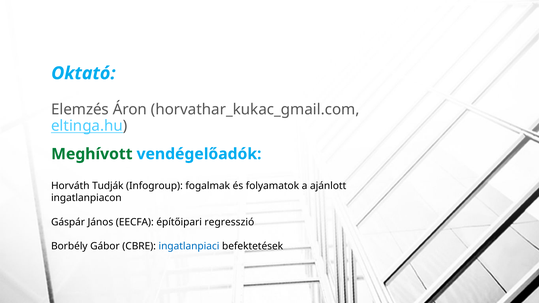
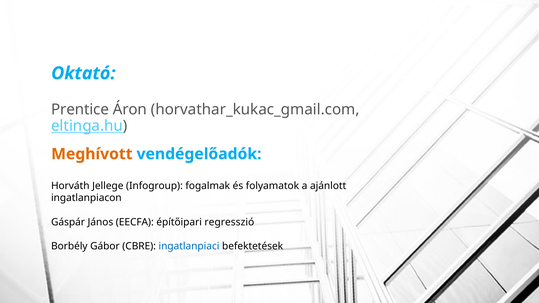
Elemzés: Elemzés -> Prentice
Meghívott colour: green -> orange
Tudják: Tudják -> Jellege
